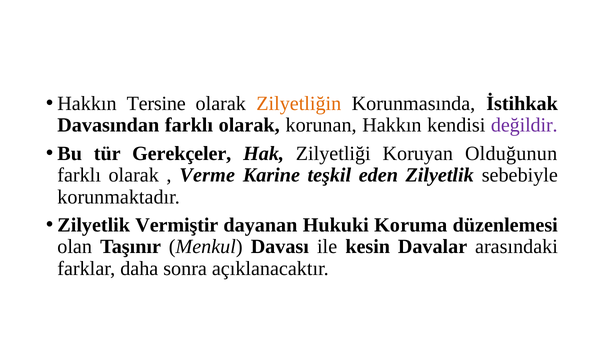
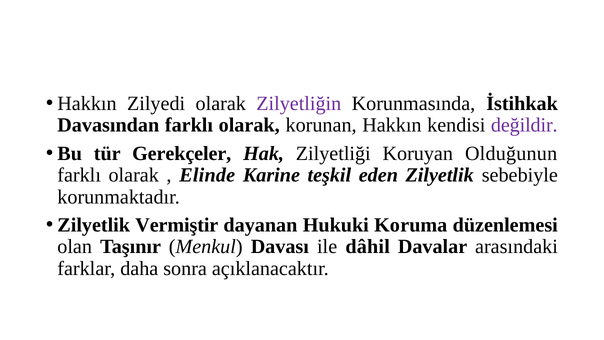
Tersine: Tersine -> Zilyedi
Zilyetliğin colour: orange -> purple
Verme: Verme -> Elinde
kesin: kesin -> dâhil
